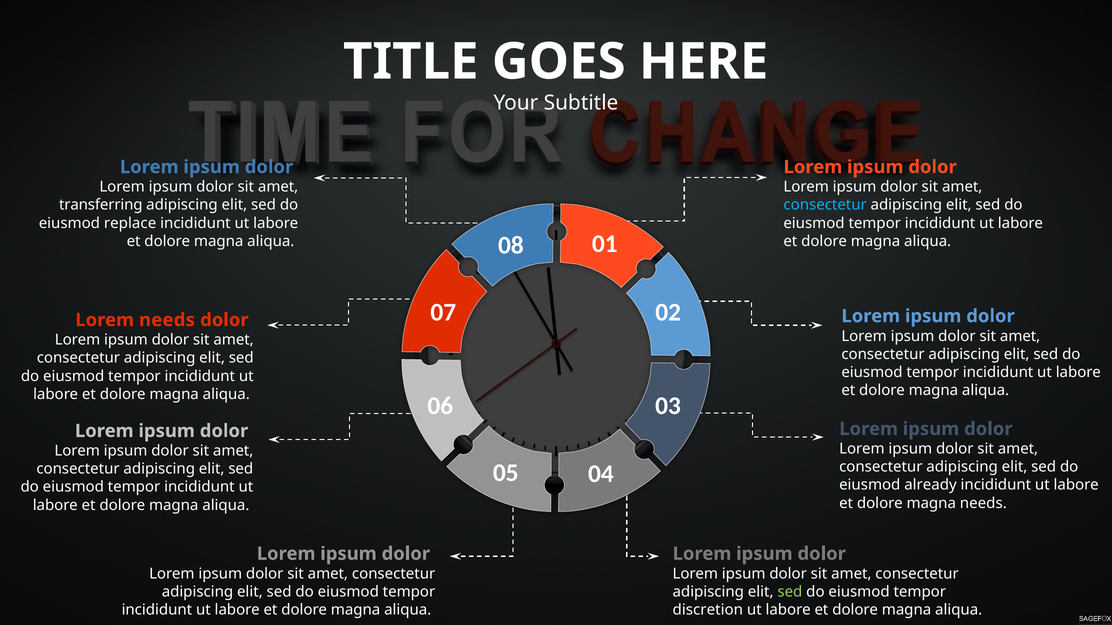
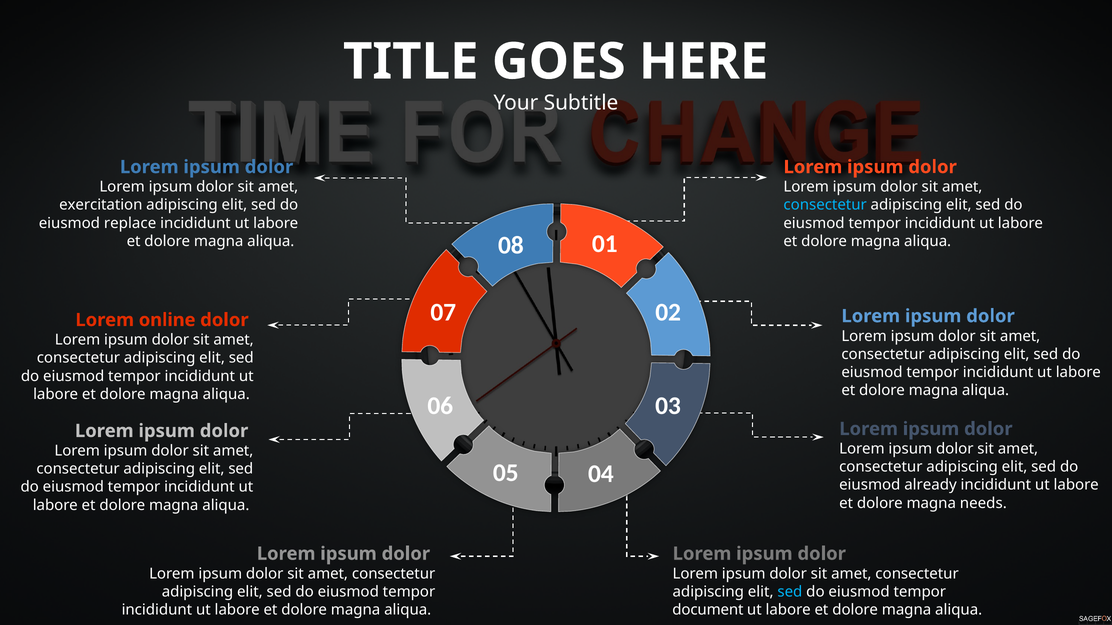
transferring: transferring -> exercitation
Lorem needs: needs -> online
sed at (790, 592) colour: light green -> light blue
discretion: discretion -> document
